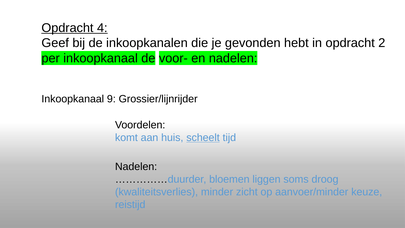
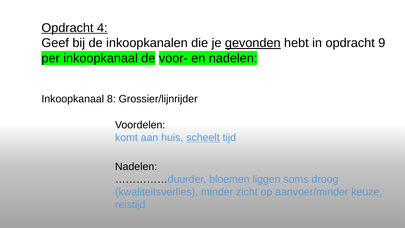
gevonden underline: none -> present
2: 2 -> 9
9: 9 -> 8
